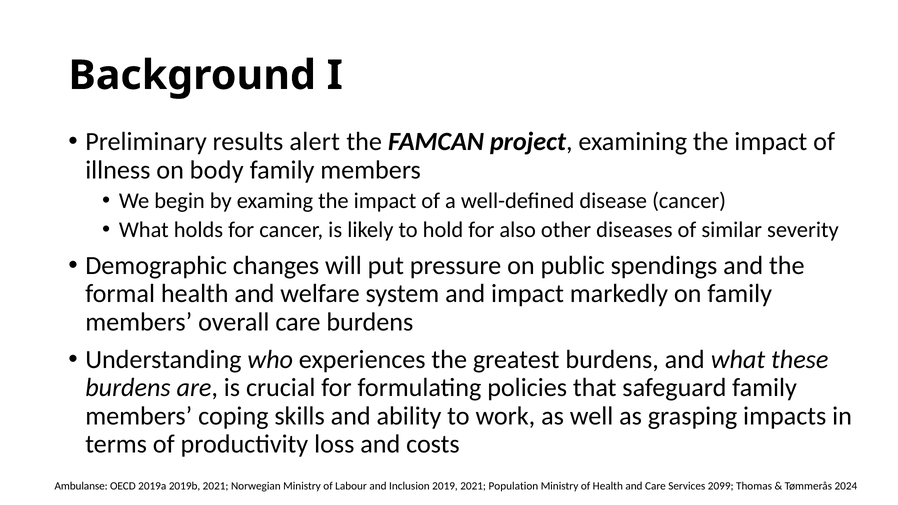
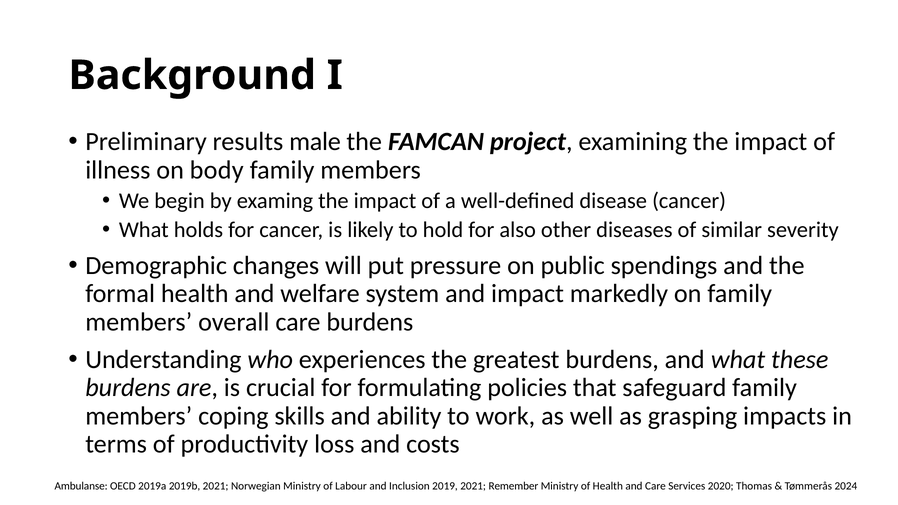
alert: alert -> male
Population: Population -> Remember
2099: 2099 -> 2020
